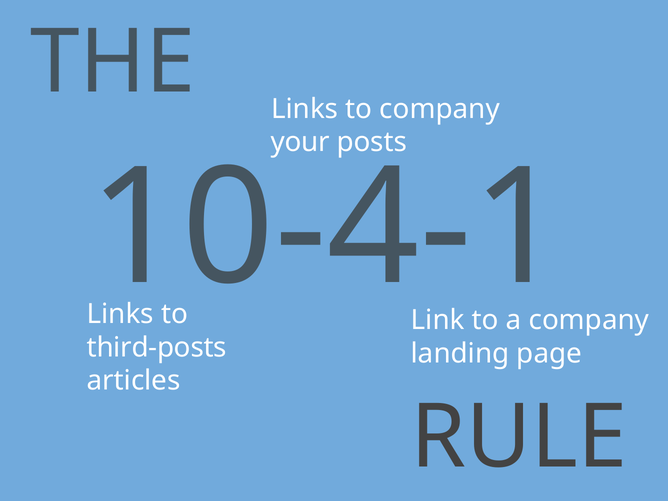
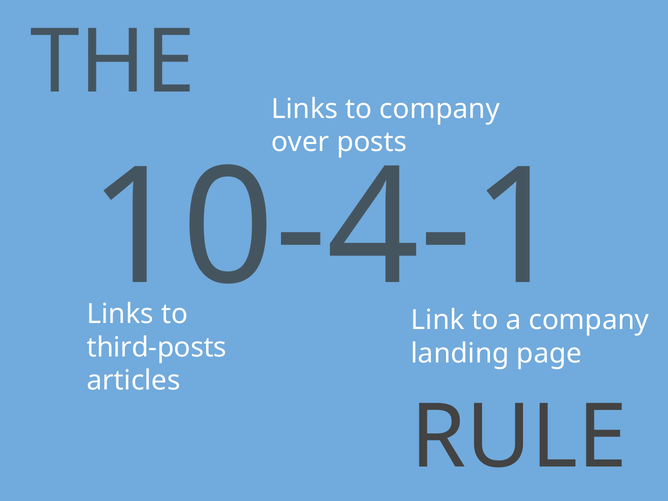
your: your -> over
